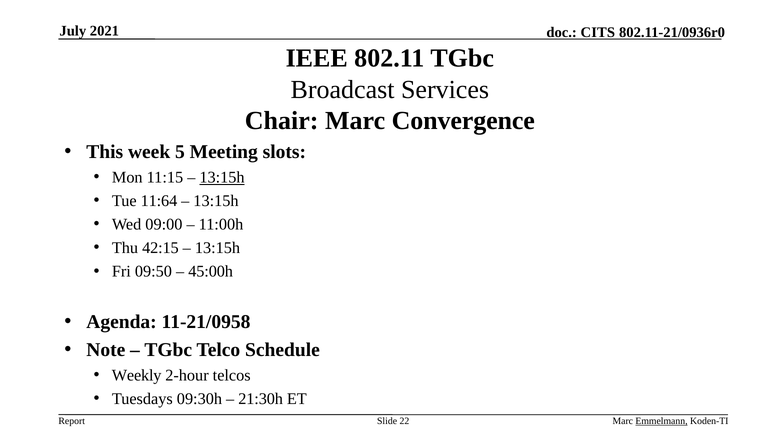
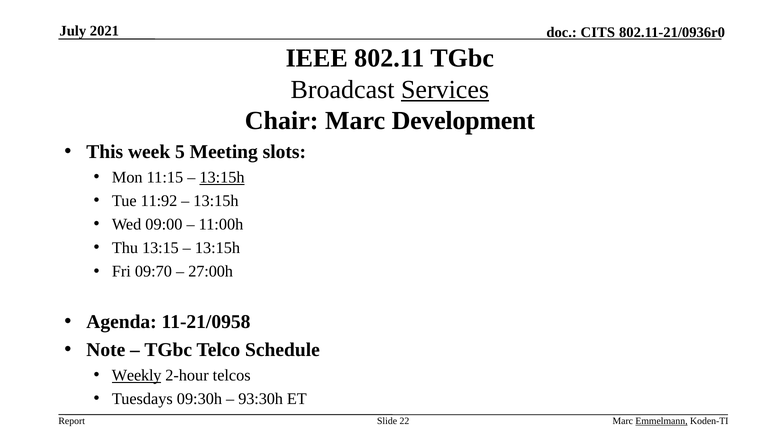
Services underline: none -> present
Convergence: Convergence -> Development
11:64: 11:64 -> 11:92
42:15: 42:15 -> 13:15
09:50: 09:50 -> 09:70
45:00h: 45:00h -> 27:00h
Weekly underline: none -> present
21:30h: 21:30h -> 93:30h
